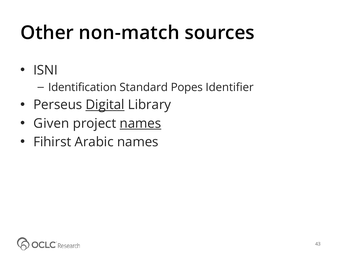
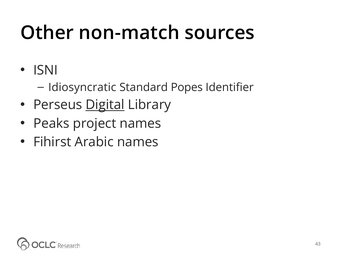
Identification: Identification -> Idiosyncratic
Given: Given -> Peaks
names at (140, 123) underline: present -> none
